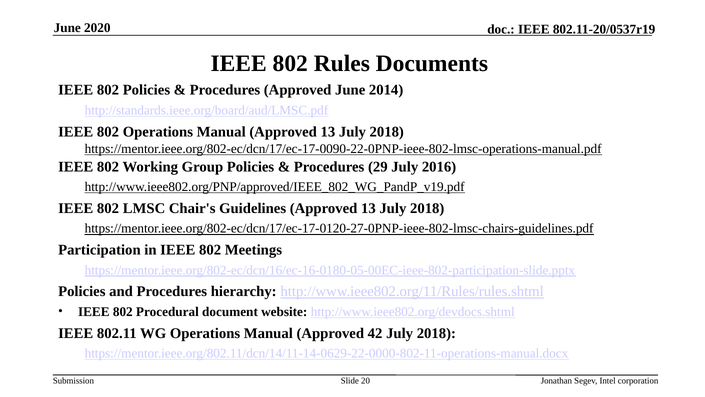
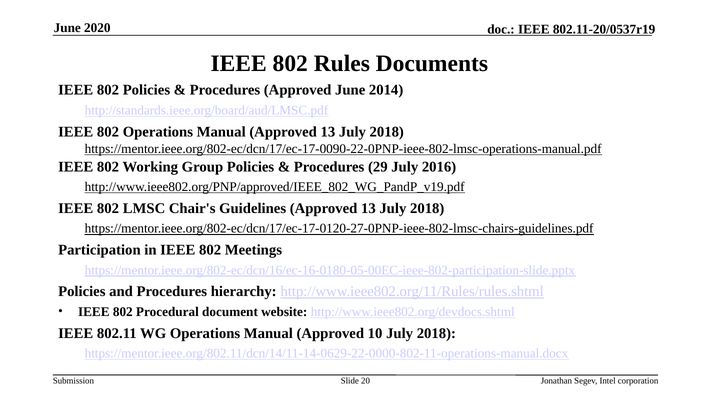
42: 42 -> 10
